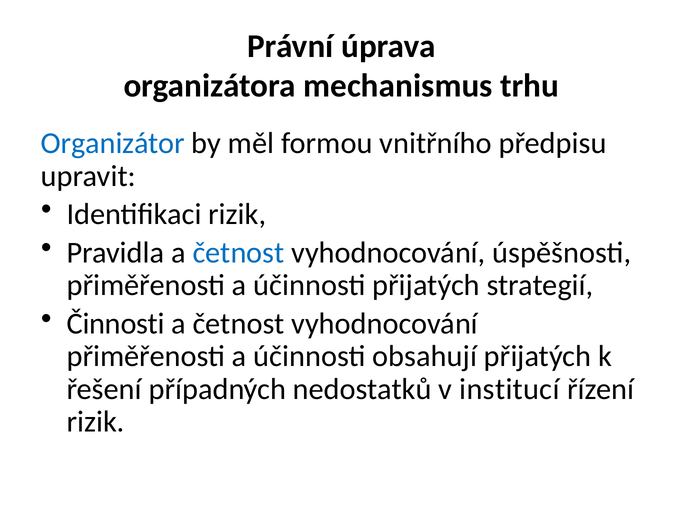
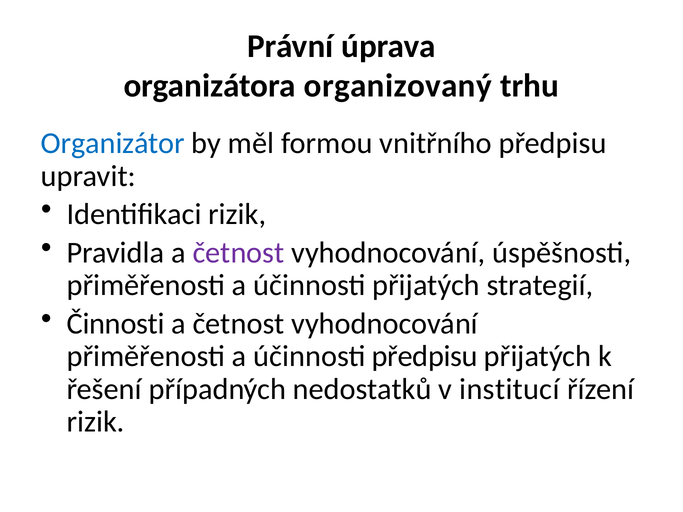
mechanismus: mechanismus -> organizovaný
četnost at (239, 253) colour: blue -> purple
účinnosti obsahují: obsahují -> předpisu
